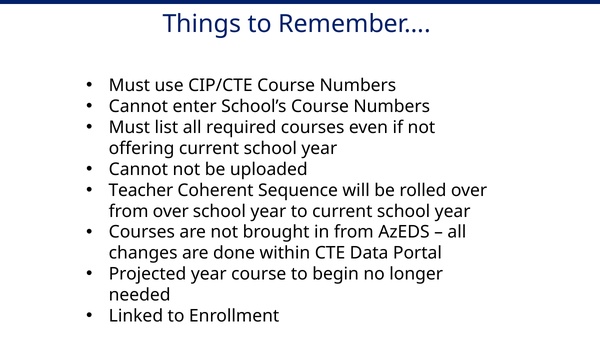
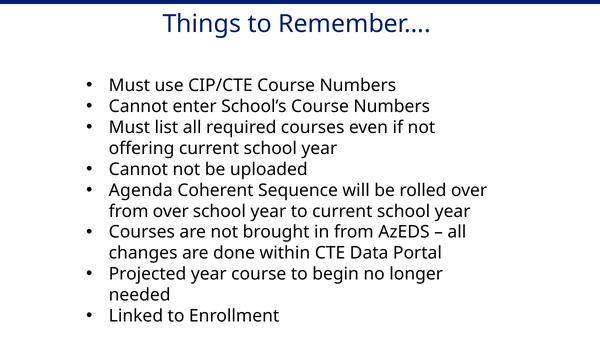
Teacher: Teacher -> Agenda
